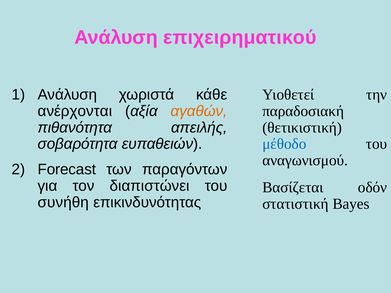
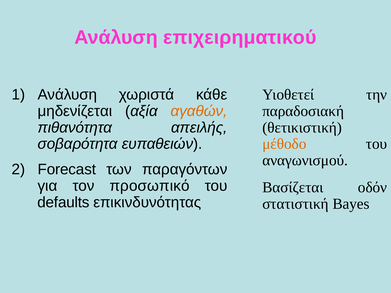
ανέρχονται: ανέρχονται -> μηδενίζεται
μέθοδο colour: blue -> orange
διαπιστώνει: διαπιστώνει -> προσωπικό
συνήθη: συνήθη -> defaults
